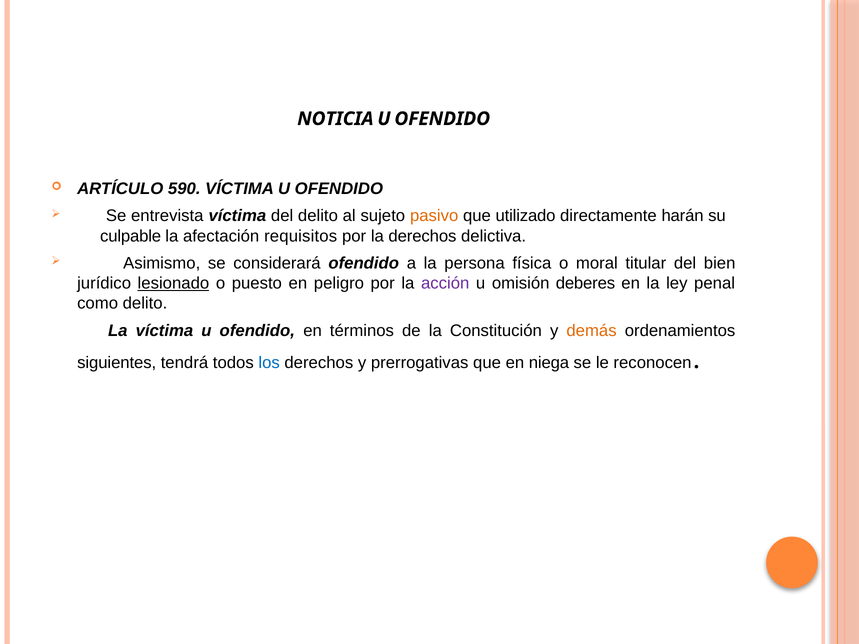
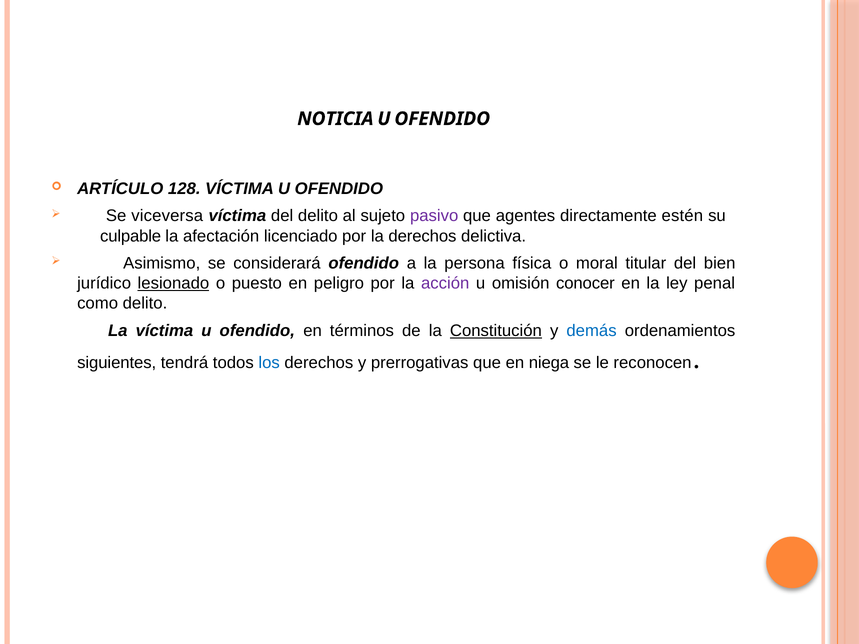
590: 590 -> 128
entrevista: entrevista -> viceversa
pasivo colour: orange -> purple
utilizado: utilizado -> agentes
harán: harán -> estén
requisitos: requisitos -> licenciado
deberes: deberes -> conocer
Constitución underline: none -> present
demás colour: orange -> blue
